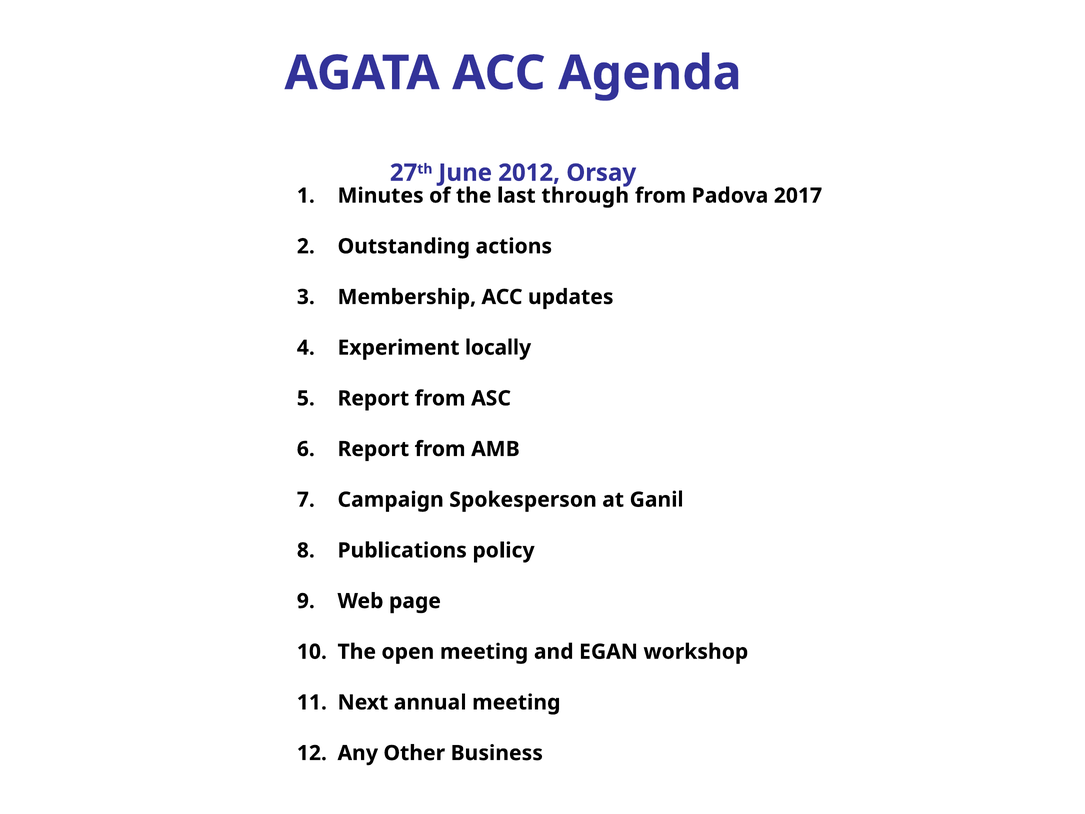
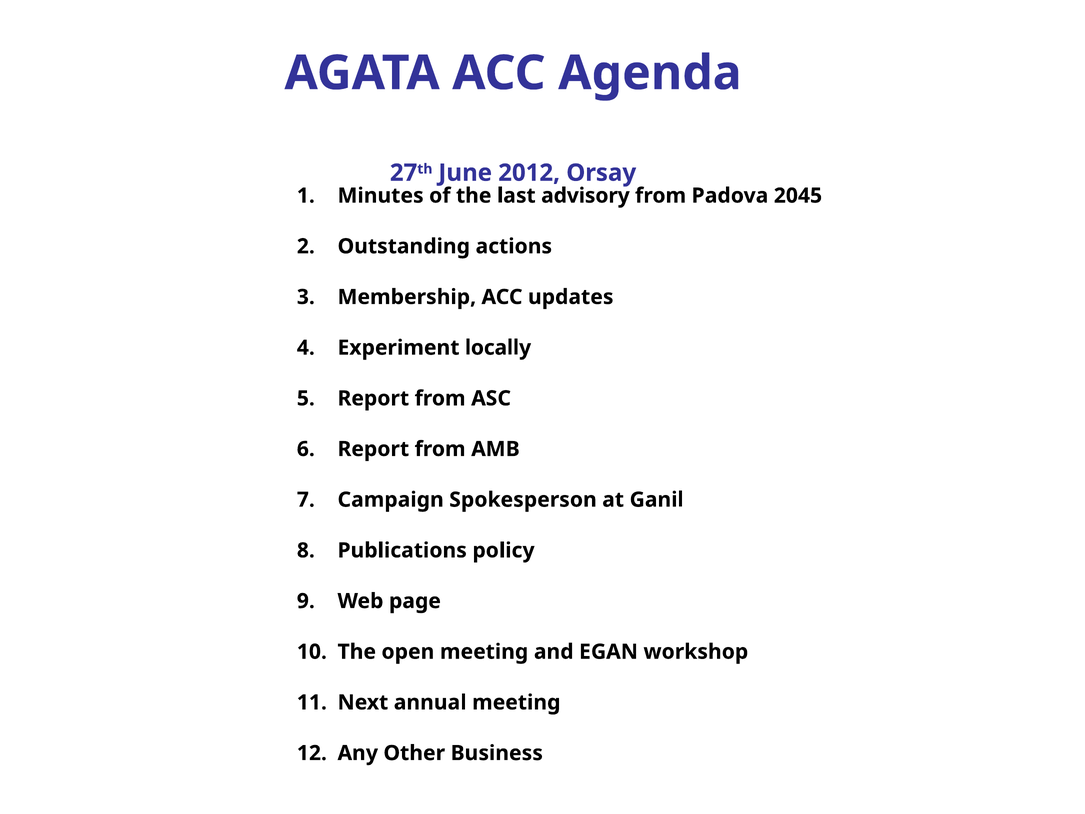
through: through -> advisory
2017: 2017 -> 2045
